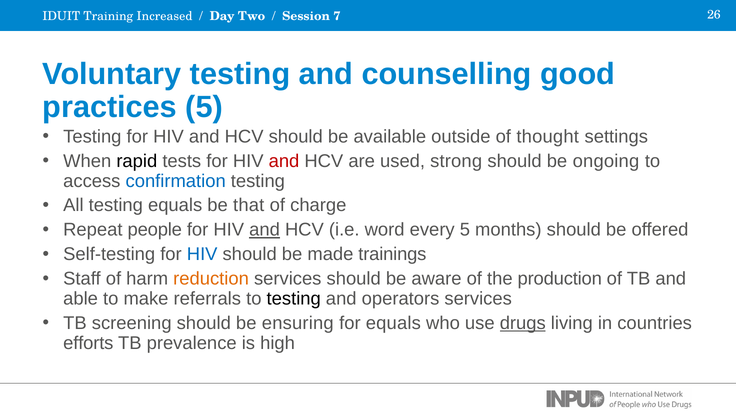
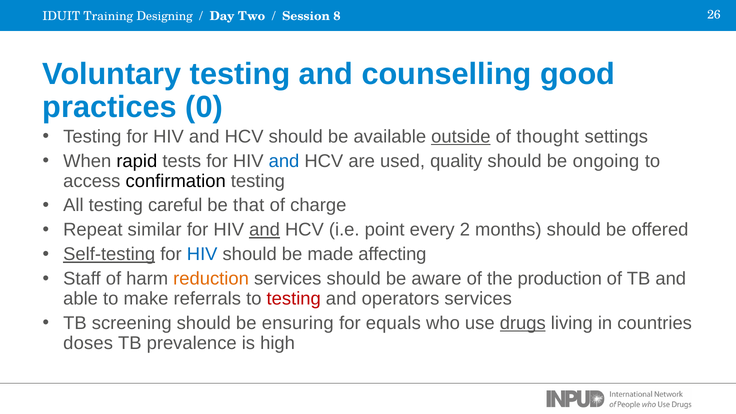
Increased: Increased -> Designing
7: 7 -> 8
practices 5: 5 -> 0
outside underline: none -> present
and at (284, 161) colour: red -> blue
strong: strong -> quality
confirmation colour: blue -> black
testing equals: equals -> careful
people: people -> similar
word: word -> point
every 5: 5 -> 2
Self-testing underline: none -> present
trainings: trainings -> affecting
testing at (294, 299) colour: black -> red
efforts: efforts -> doses
